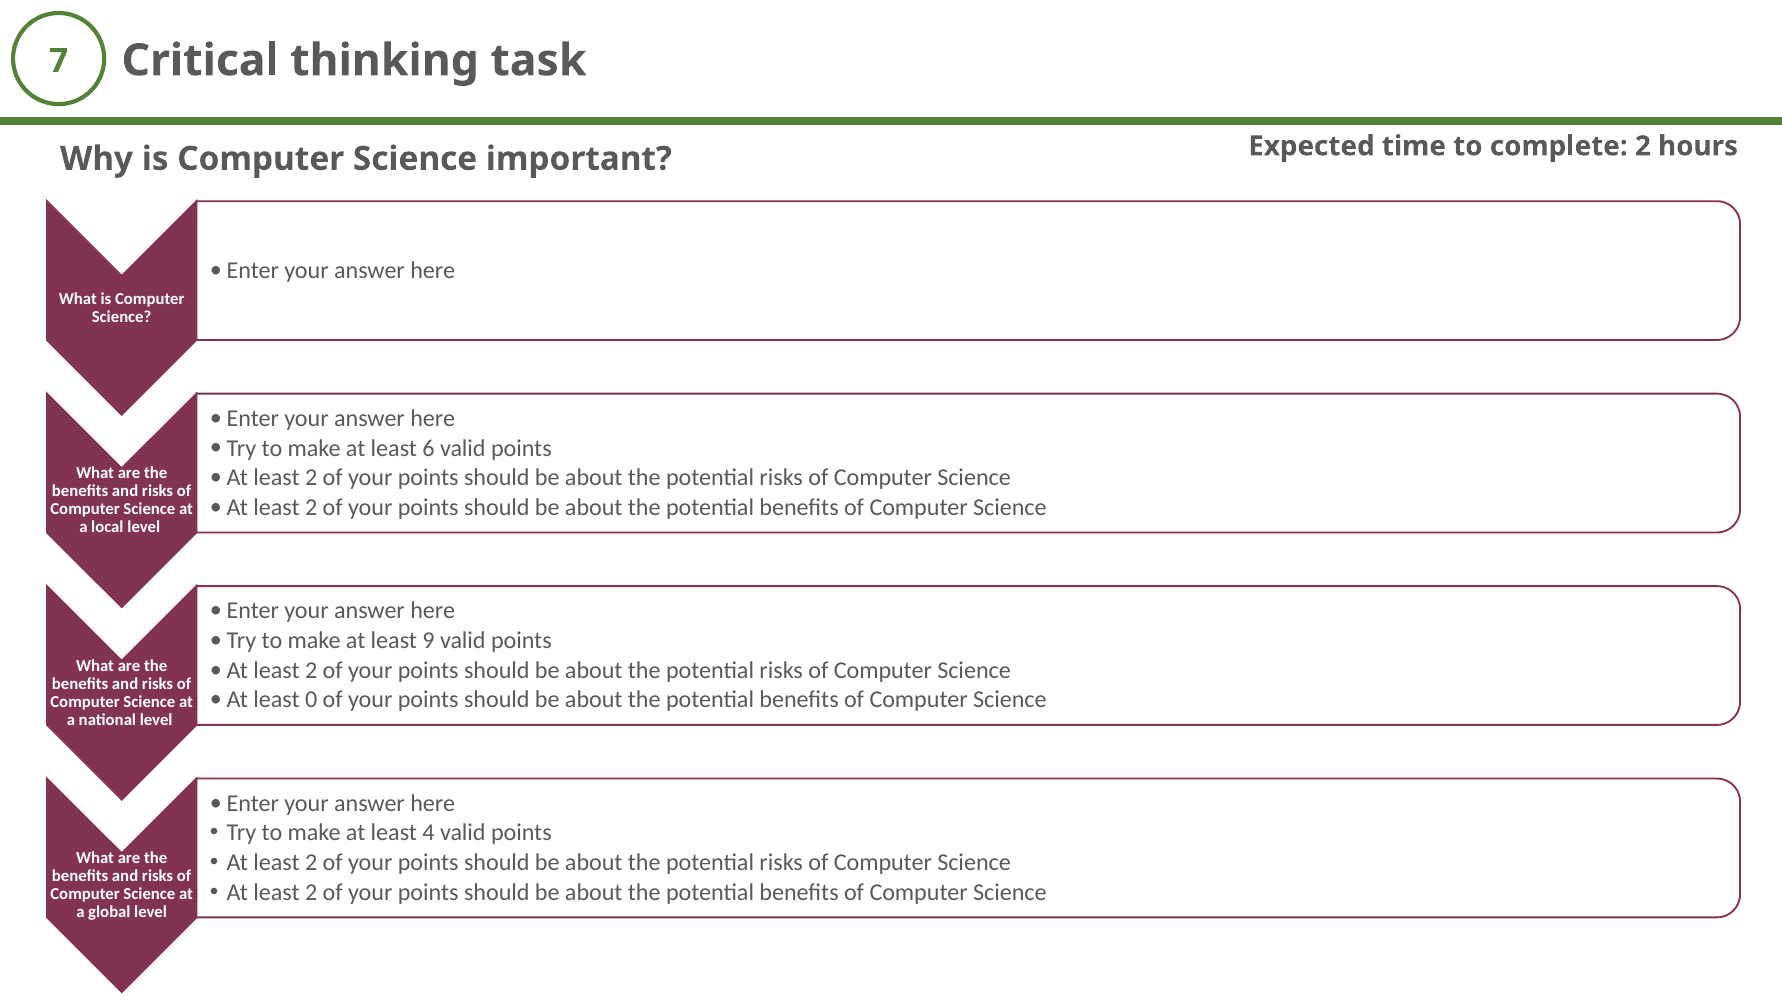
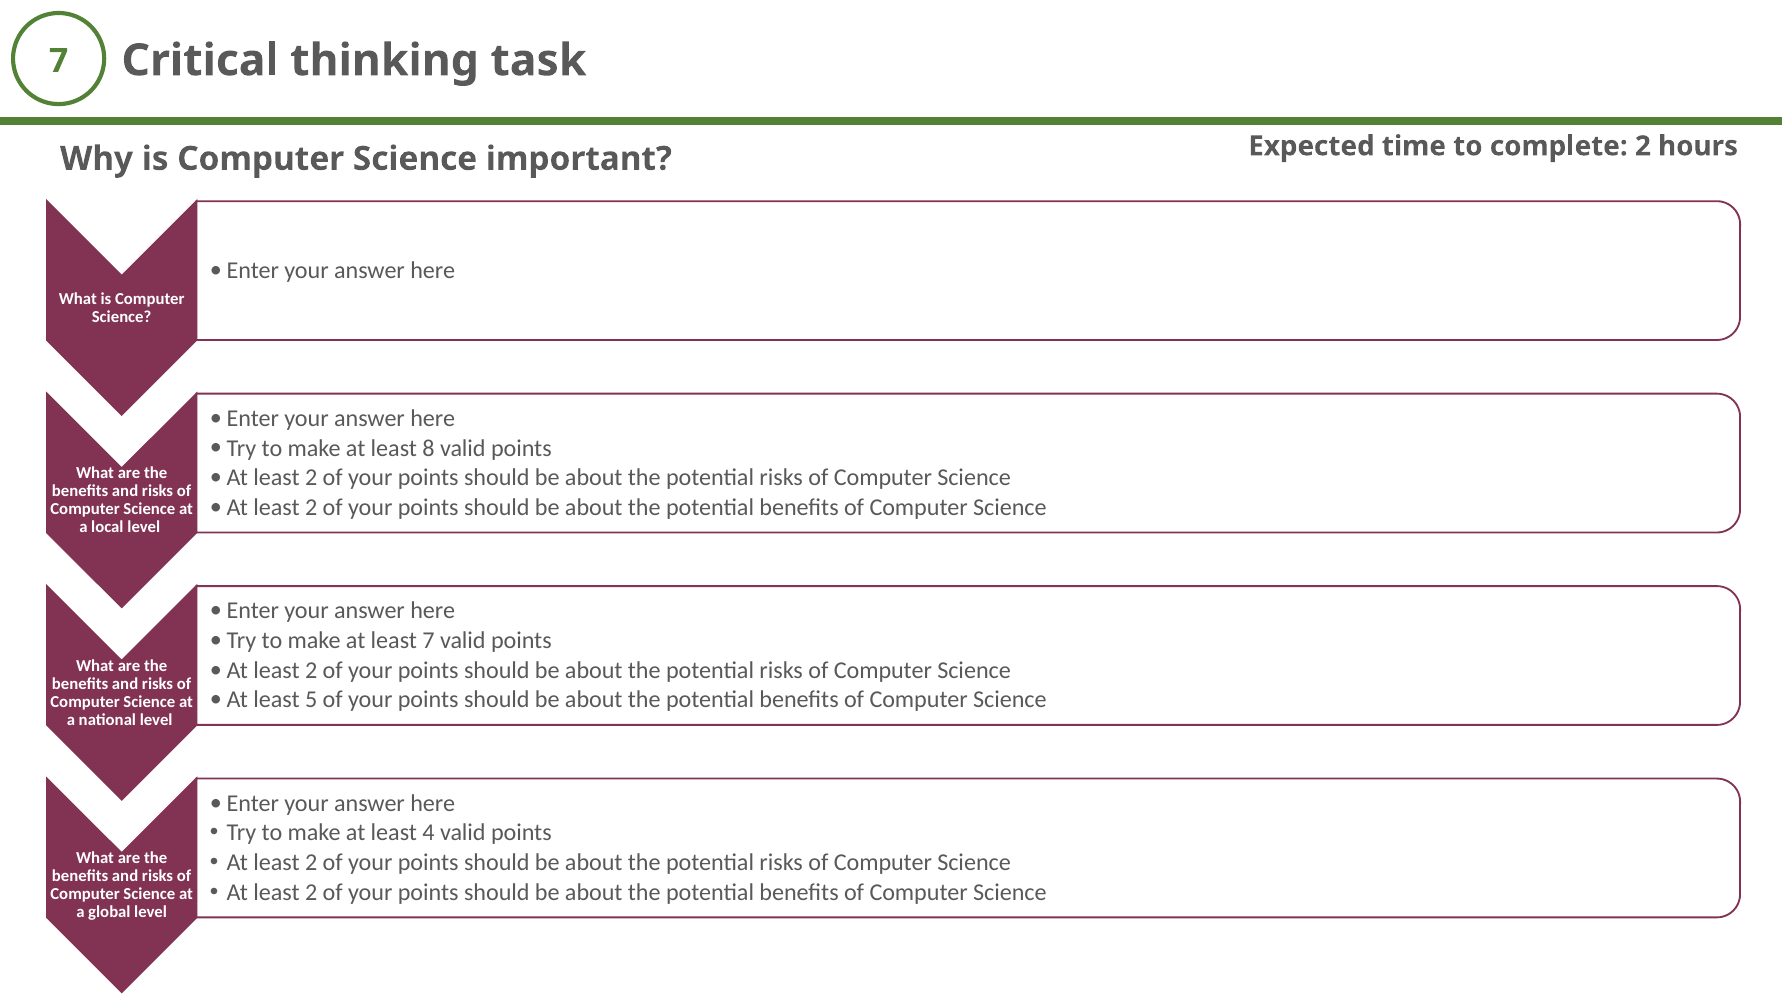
6: 6 -> 8
least 9: 9 -> 7
0: 0 -> 5
